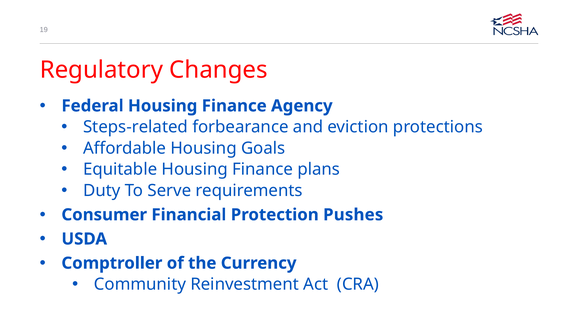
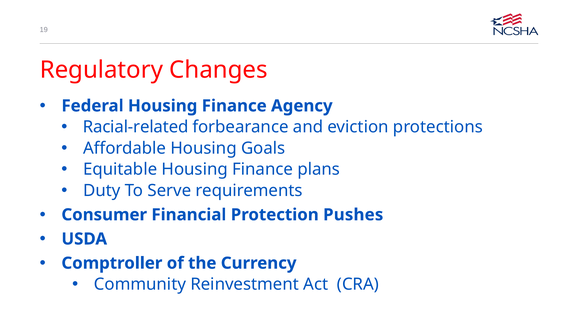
Steps-related: Steps-related -> Racial-related
